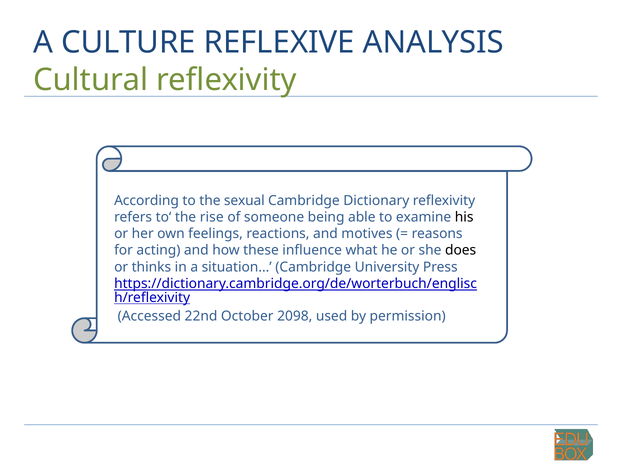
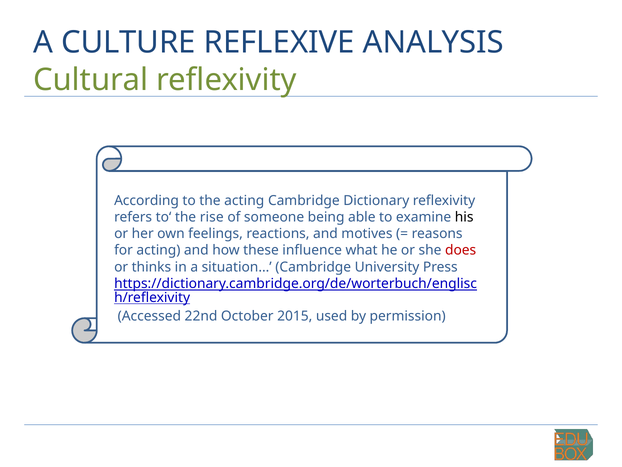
the sexual: sexual -> acting
does colour: black -> red
2098: 2098 -> 2015
